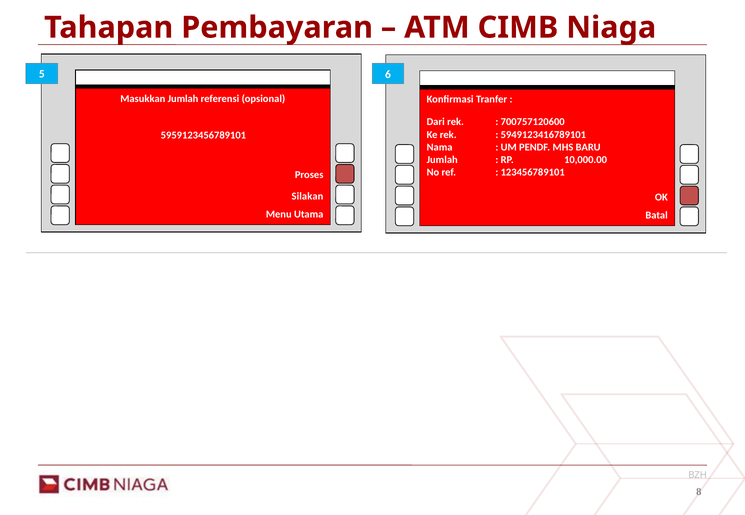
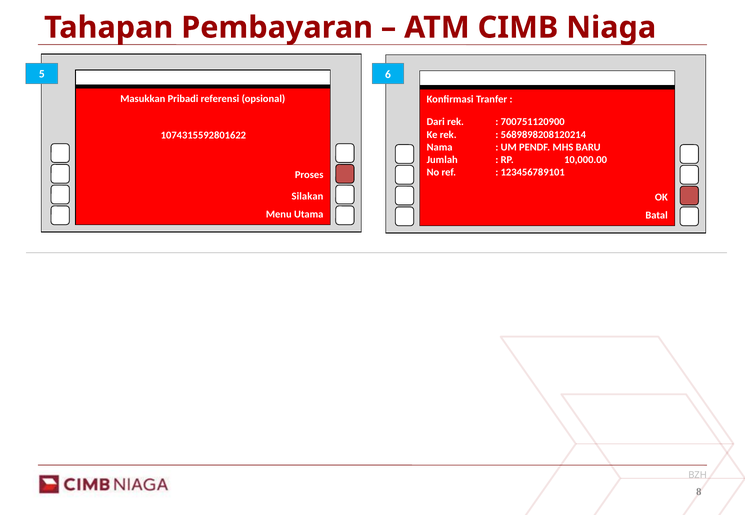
Masukkan Jumlah: Jumlah -> Pribadi
700757120600: 700757120600 -> 700751120900
5949123416789101: 5949123416789101 -> 5689898208120214
5959123456789101: 5959123456789101 -> 1074315592801622
